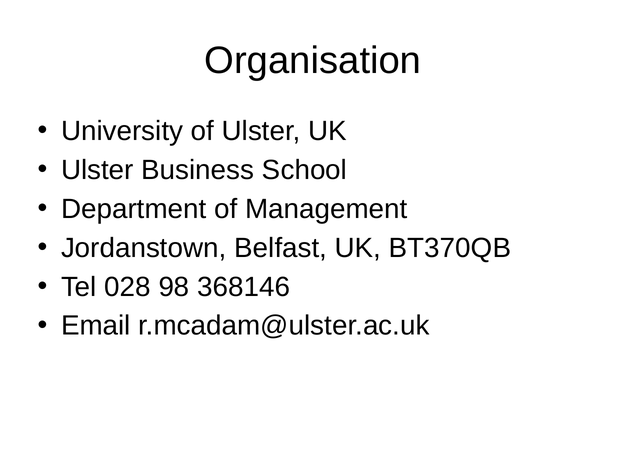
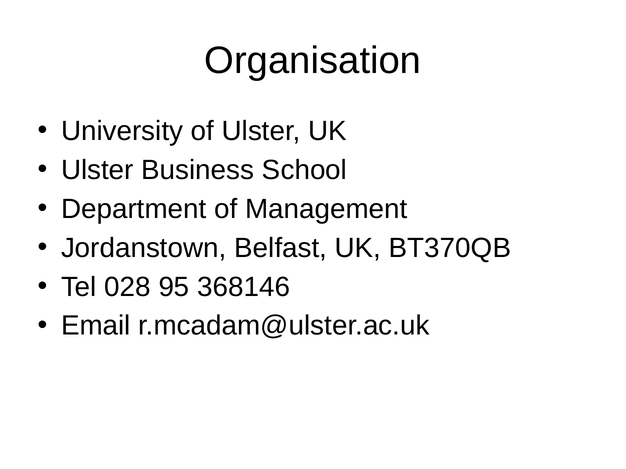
98: 98 -> 95
